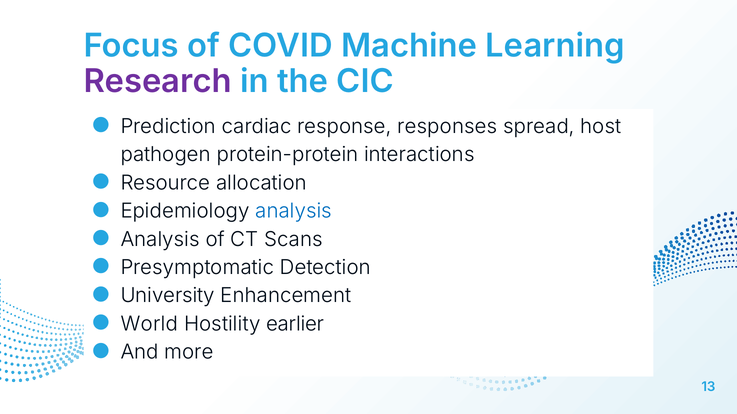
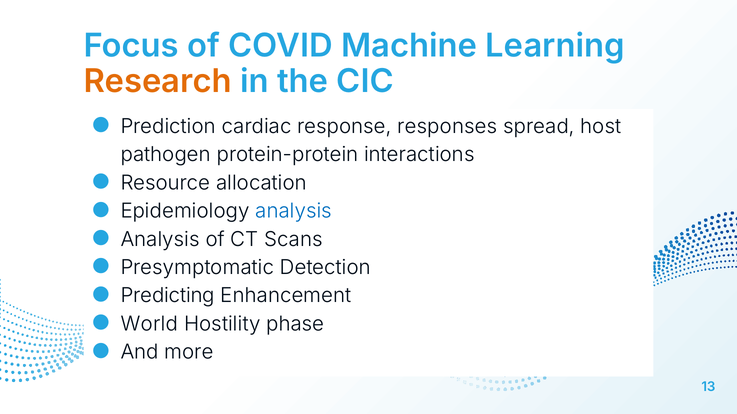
Research colour: purple -> orange
University: University -> Predicting
earlier: earlier -> phase
